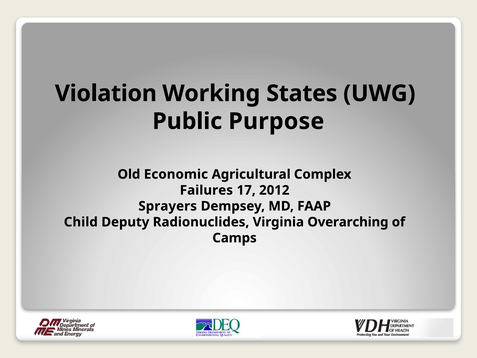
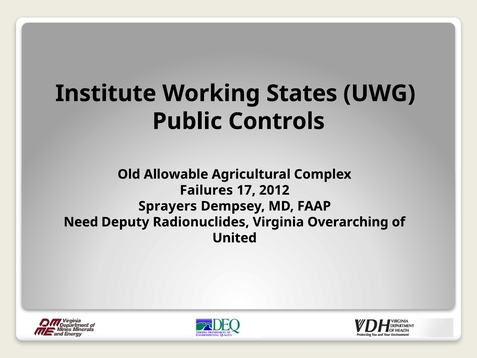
Violation: Violation -> Institute
Purpose: Purpose -> Controls
Economic: Economic -> Allowable
Child: Child -> Need
Camps: Camps -> United
